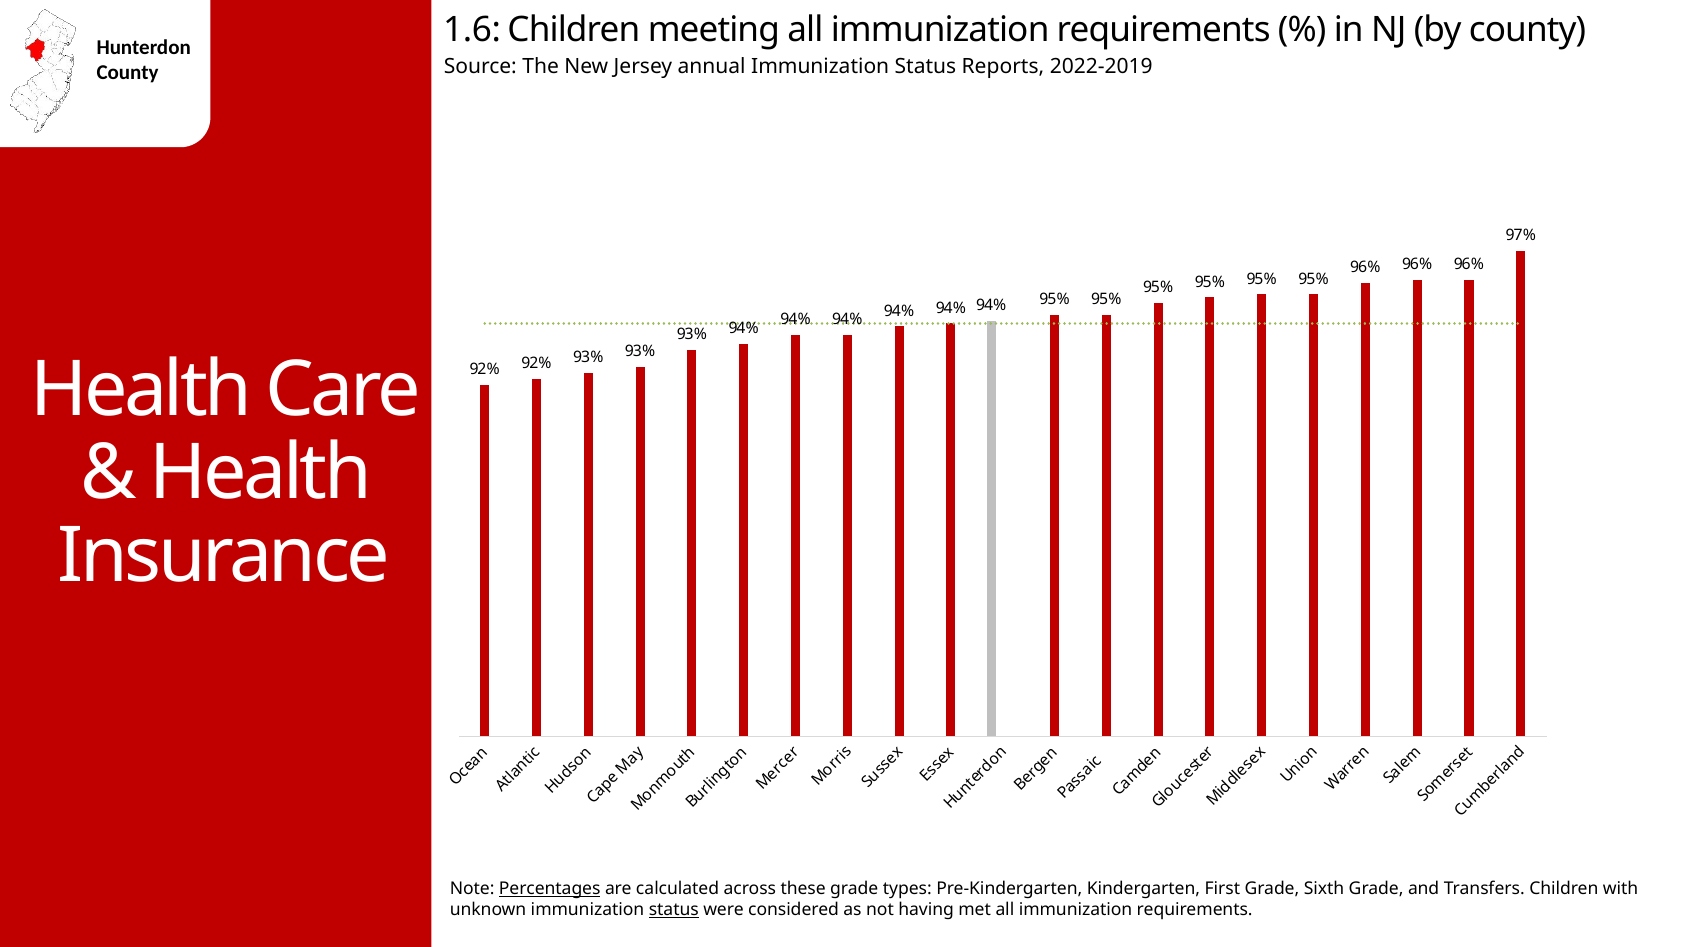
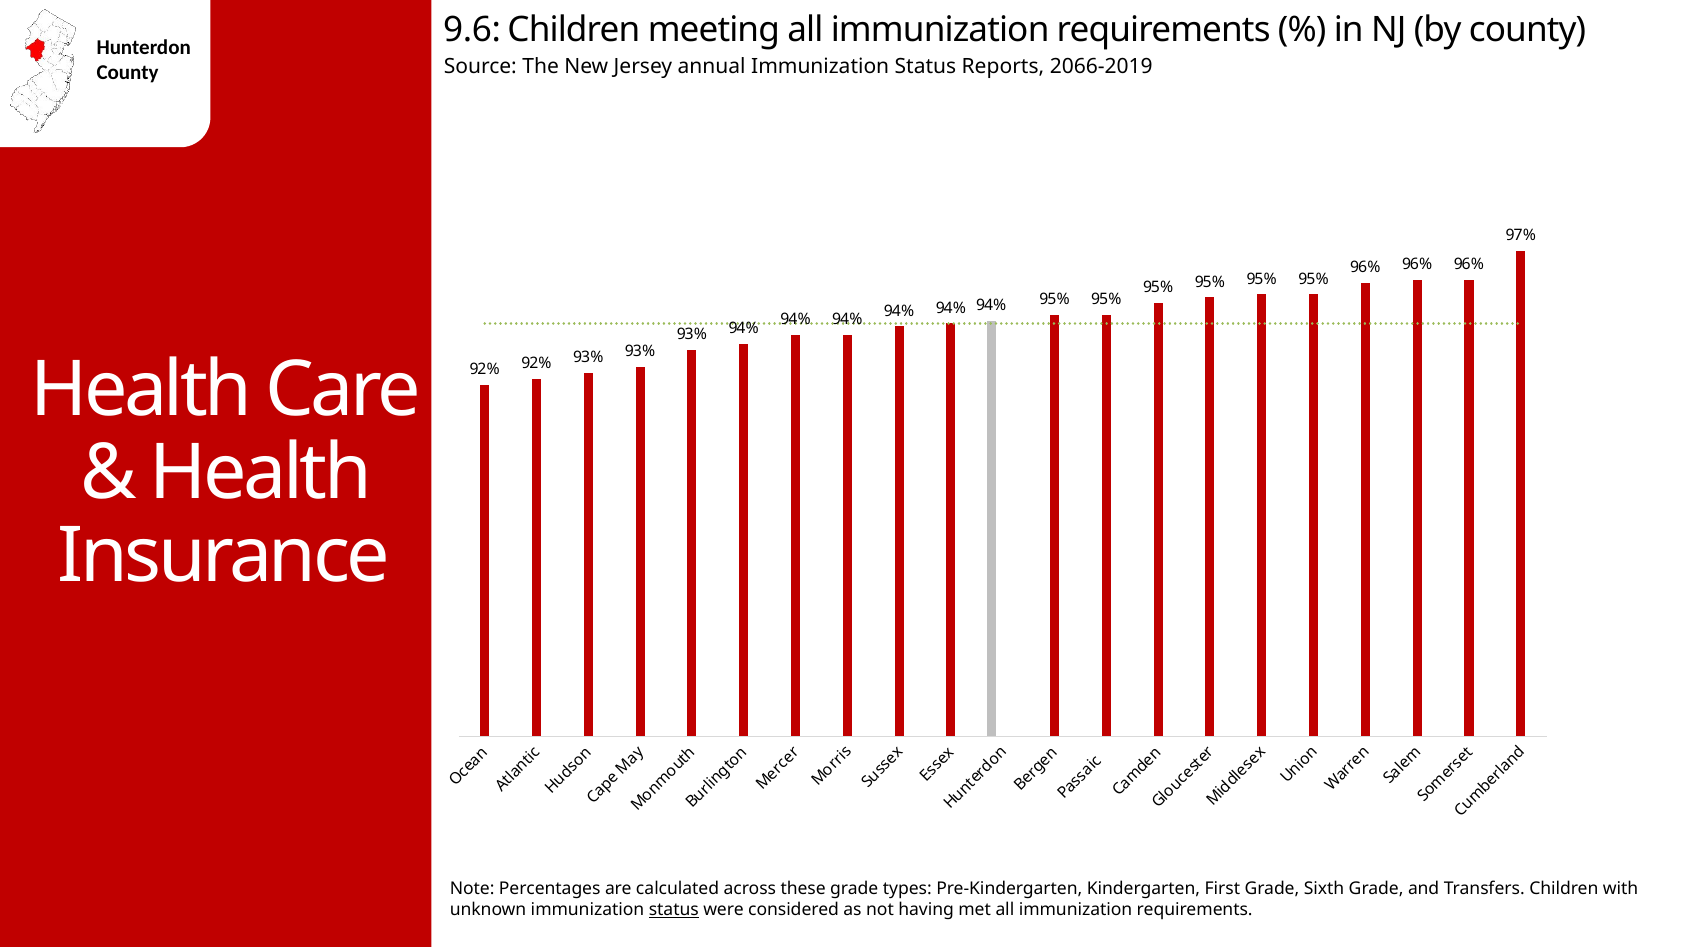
1.6: 1.6 -> 9.6
2022-2019: 2022-2019 -> 2066-2019
Percentages underline: present -> none
